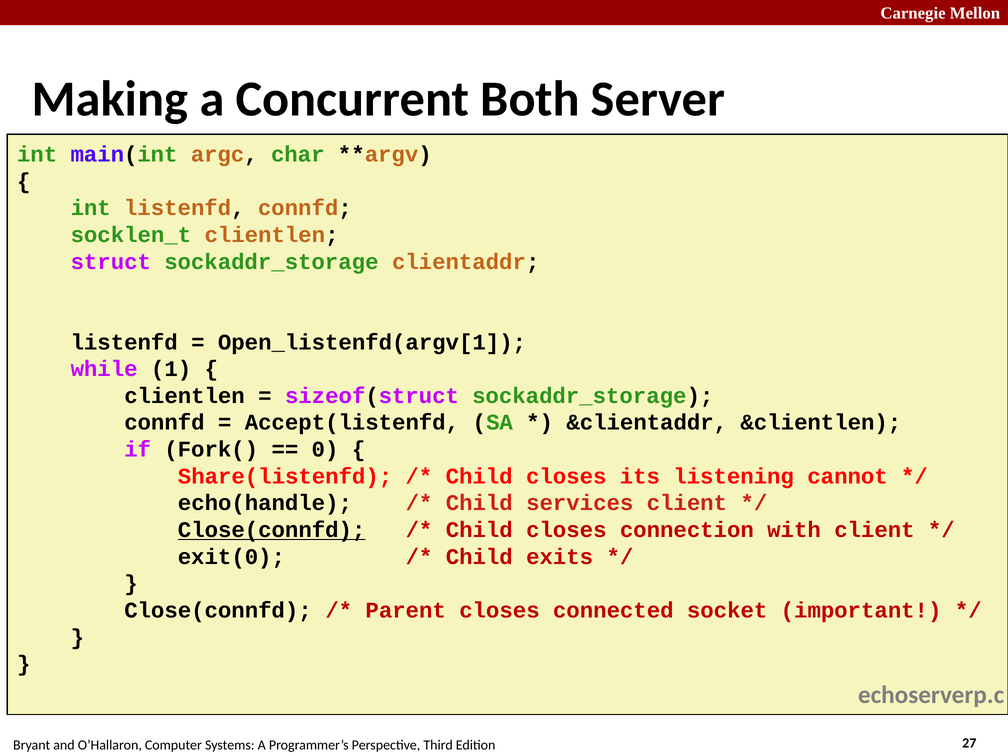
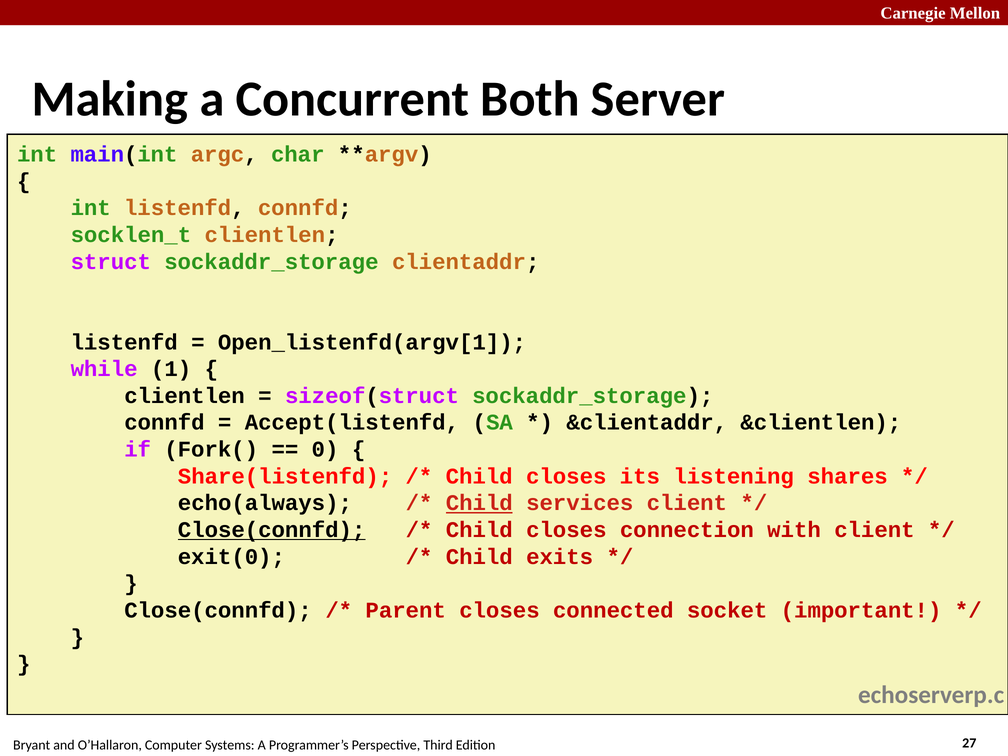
cannot: cannot -> shares
echo(handle: echo(handle -> echo(always
Child at (479, 503) underline: none -> present
